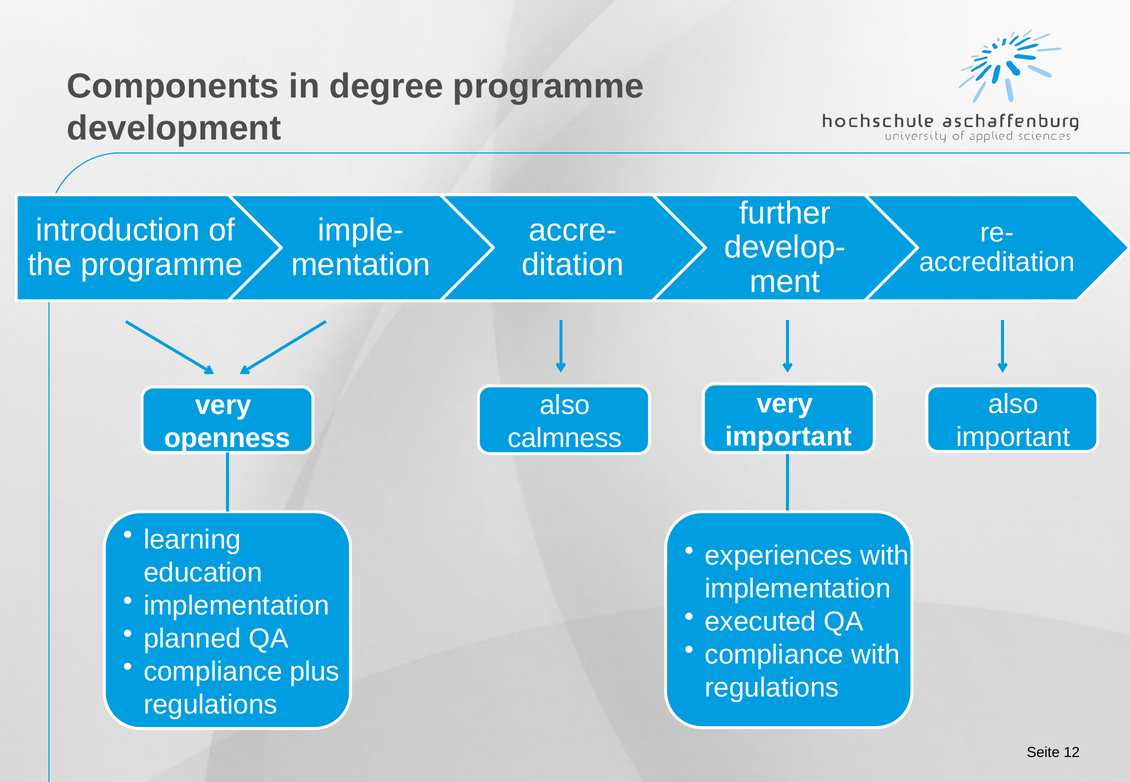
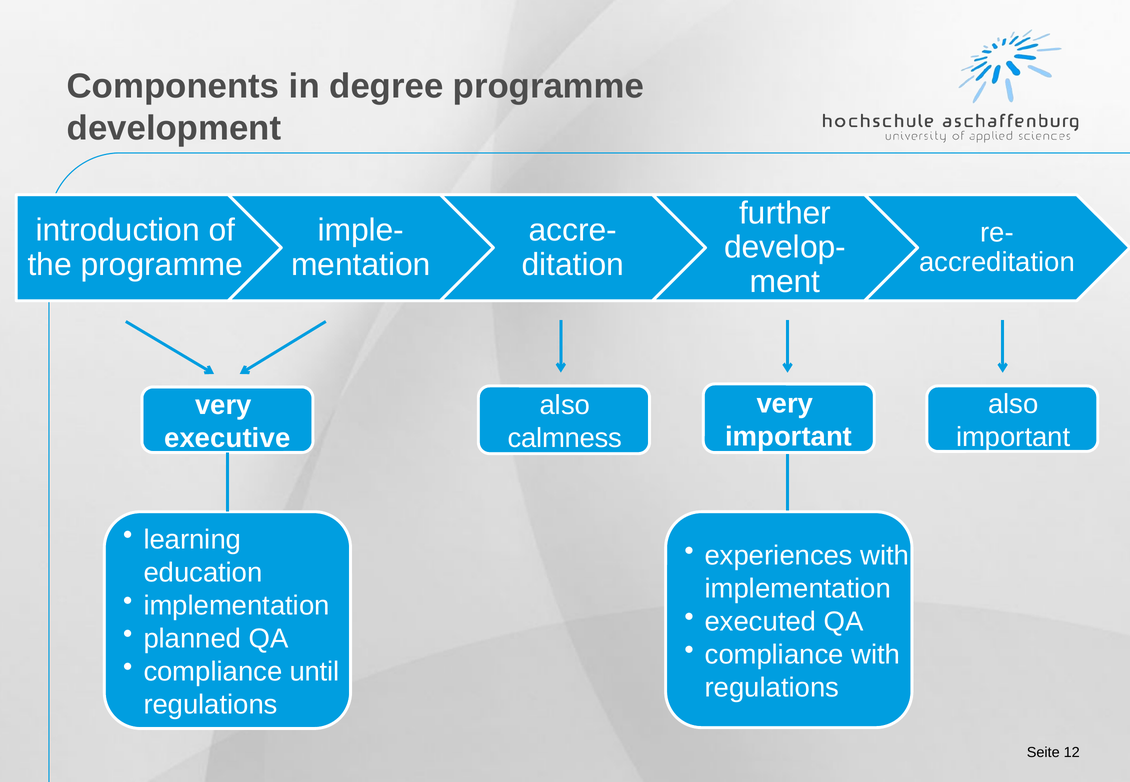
openness: openness -> executive
plus: plus -> until
